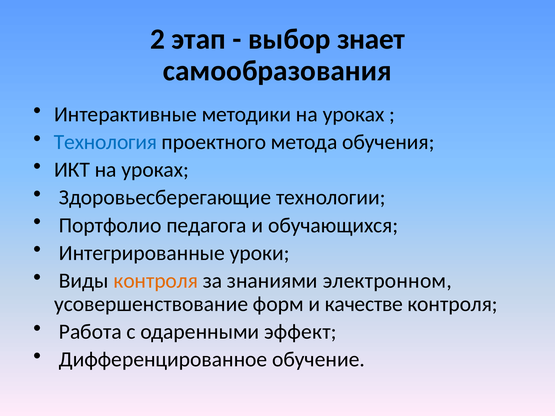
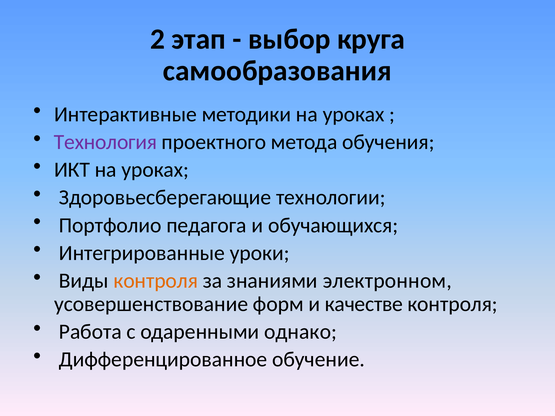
знает: знает -> круга
Технология colour: blue -> purple
эффект: эффект -> однако
